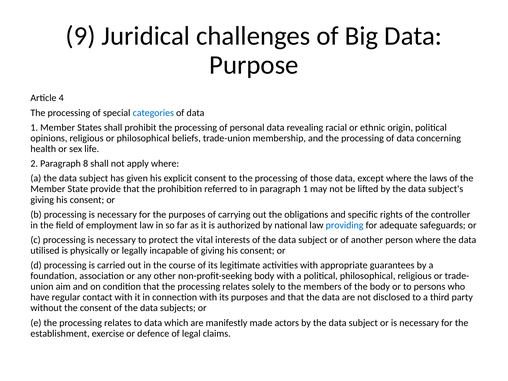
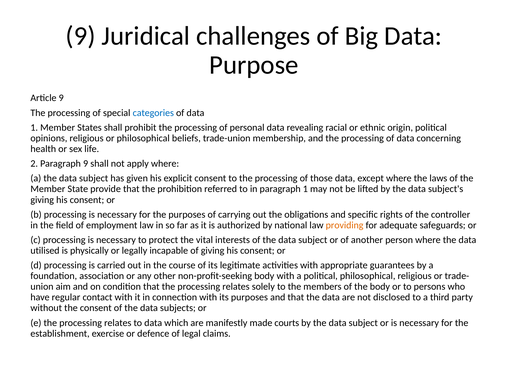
Article 4: 4 -> 9
Paragraph 8: 8 -> 9
providing colour: blue -> orange
actors: actors -> courts
